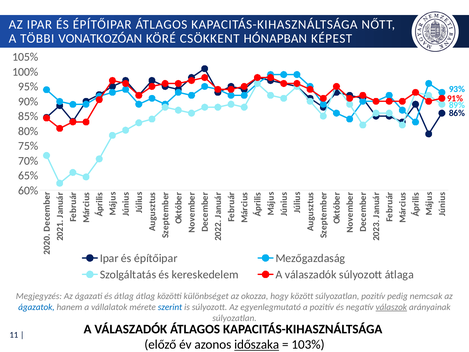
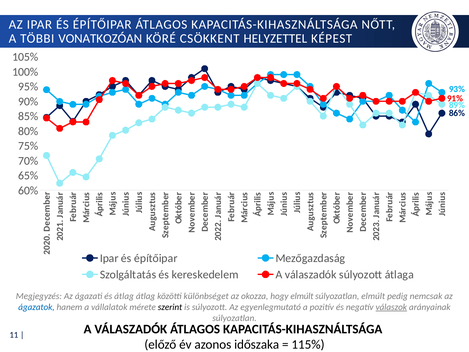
HÓNAPBAN: HÓNAPBAN -> HELYZETTEL
hogy között: között -> elmúlt
súlyozatlan pozitív: pozitív -> elmúlt
szerint colour: blue -> black
időszaka underline: present -> none
103%: 103% -> 115%
